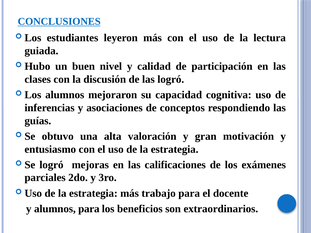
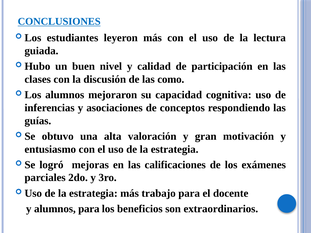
las logró: logró -> como
